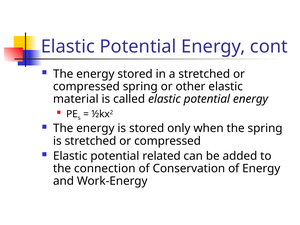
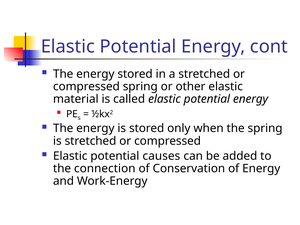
related: related -> causes
